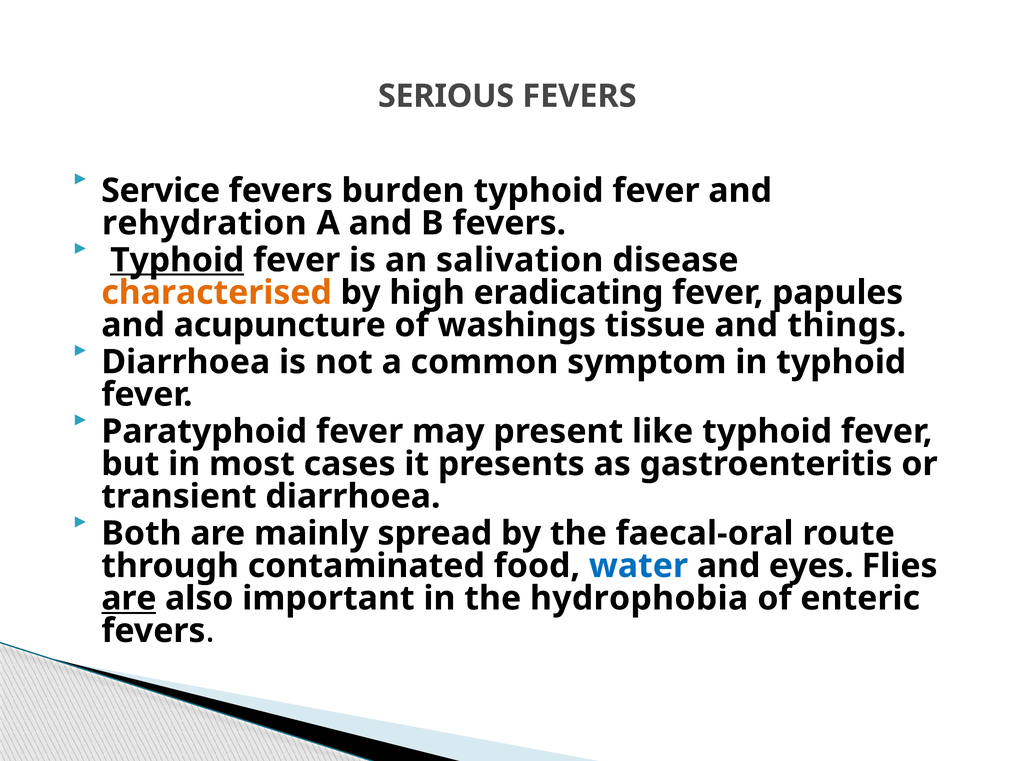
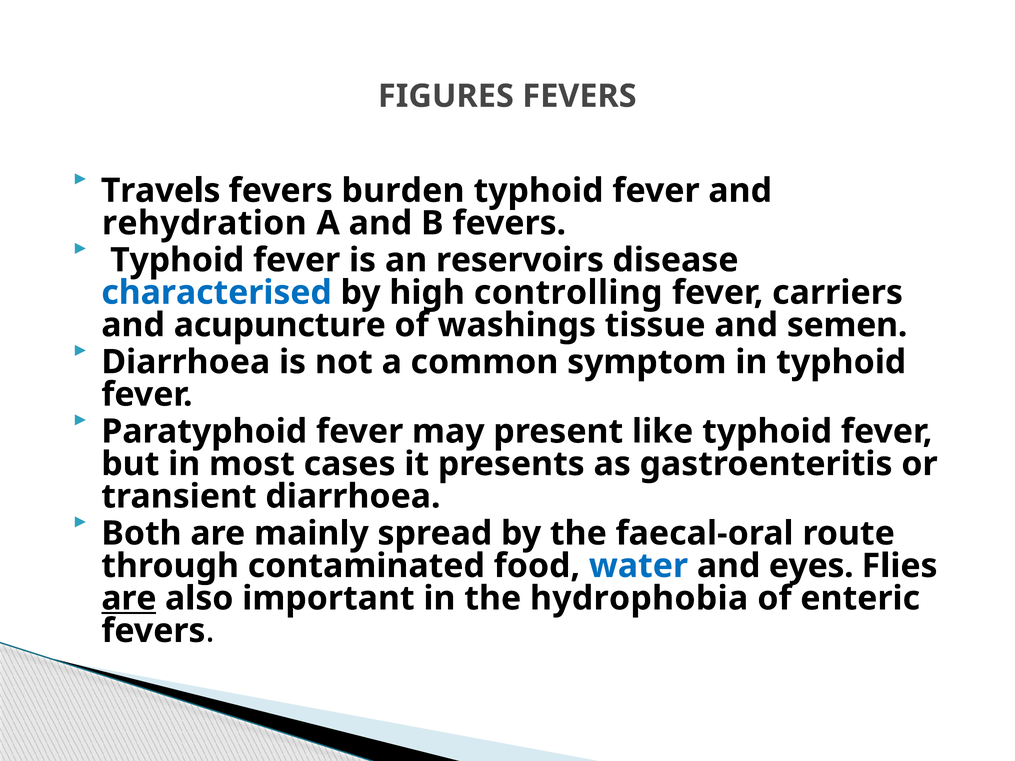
SERIOUS: SERIOUS -> FIGURES
Service: Service -> Travels
Typhoid at (177, 260) underline: present -> none
salivation: salivation -> reservoirs
characterised colour: orange -> blue
eradicating: eradicating -> controlling
papules: papules -> carriers
things: things -> semen
